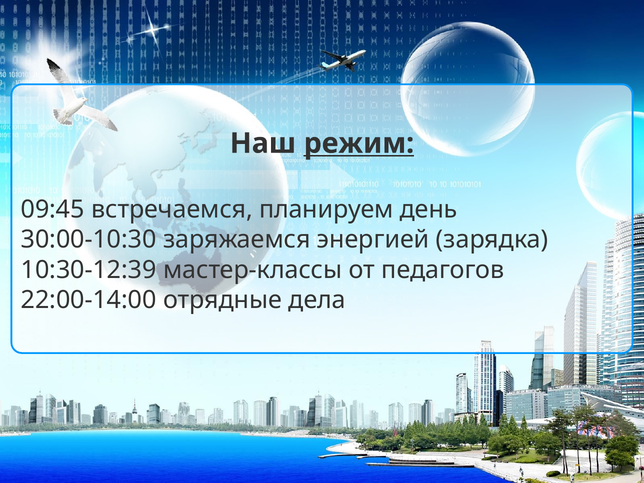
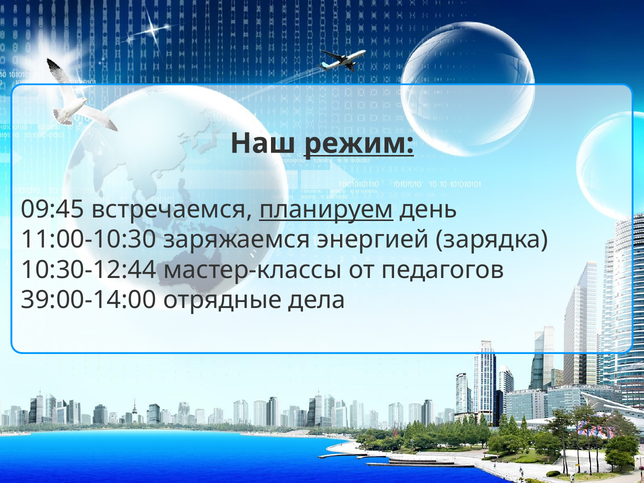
планируем underline: none -> present
30:00-10:30: 30:00-10:30 -> 11:00-10:30
10:30-12:39: 10:30-12:39 -> 10:30-12:44
22:00-14:00: 22:00-14:00 -> 39:00-14:00
